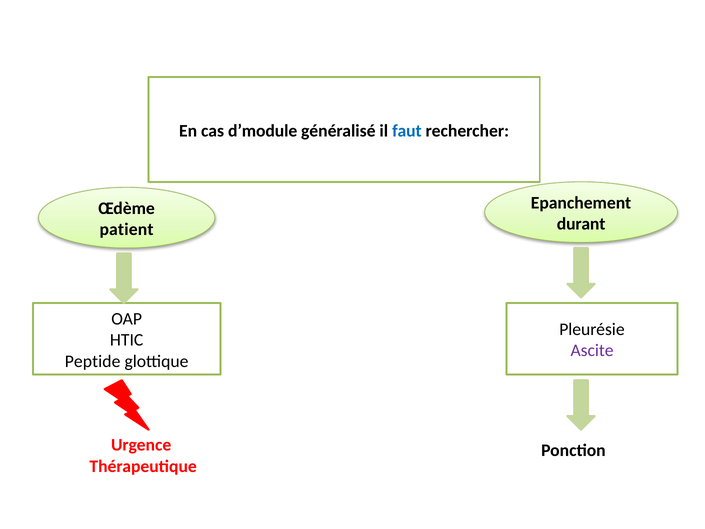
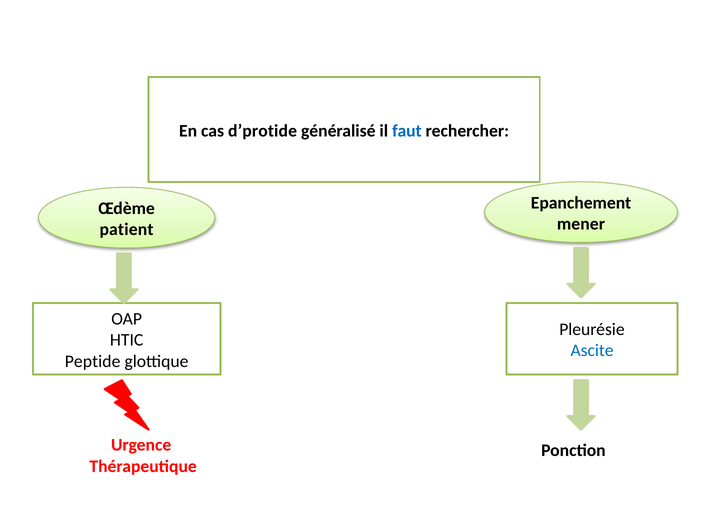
d’module: d’module -> d’protide
durant: durant -> mener
Ascite colour: purple -> blue
